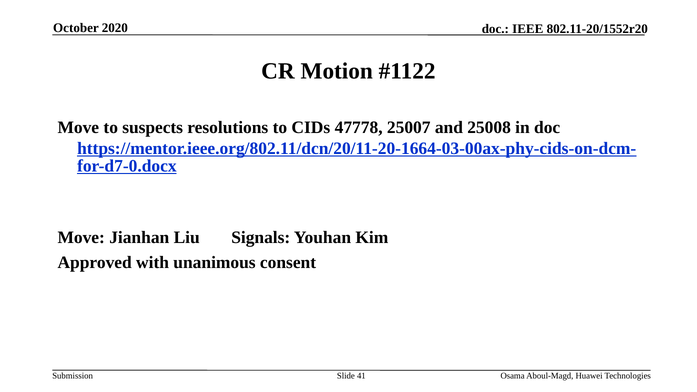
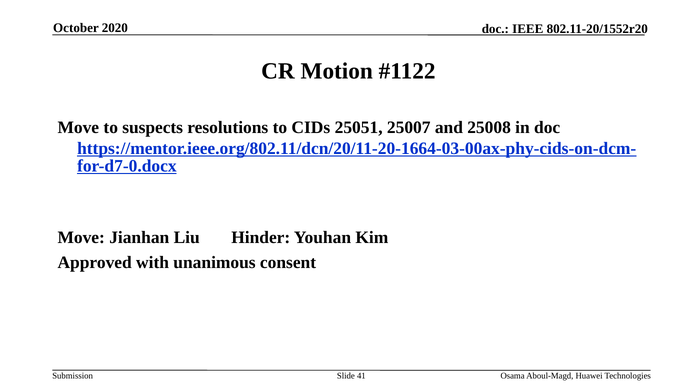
47778: 47778 -> 25051
Signals: Signals -> Hinder
